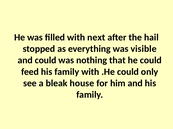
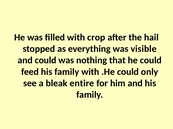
next: next -> crop
house: house -> entire
